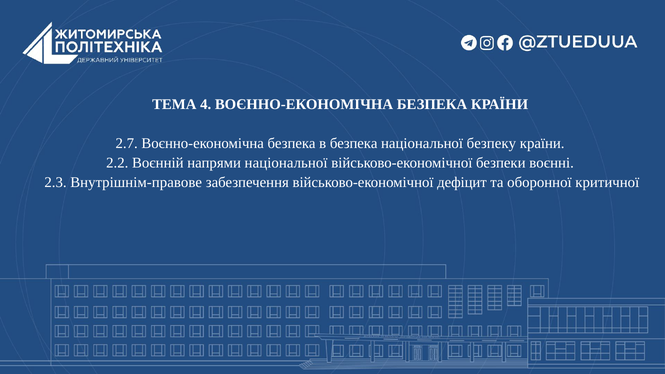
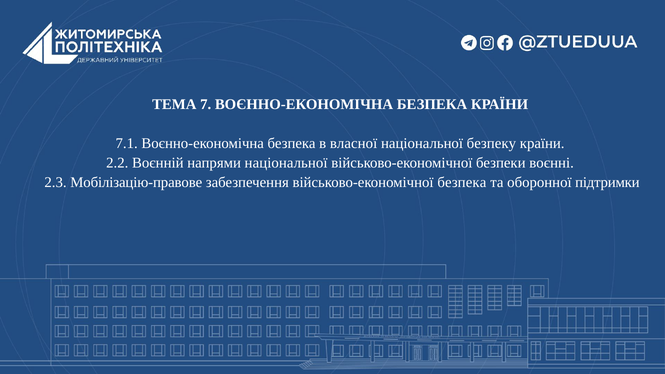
4: 4 -> 7
2.7: 2.7 -> 7.1
в безпека: безпека -> власної
Внутрішнім-правове: Внутрішнім-правове -> Мобілізацію-правове
військово-економічної дефіцит: дефіцит -> безпека
критичної: критичної -> підтримки
